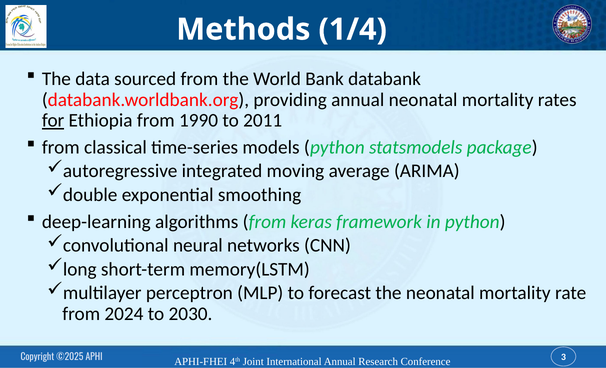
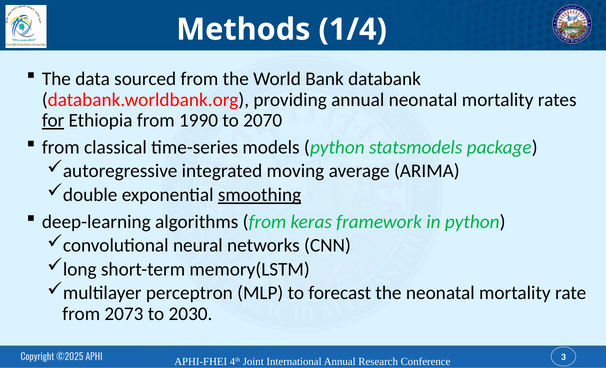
2011: 2011 -> 2070
smoothing underline: none -> present
2024: 2024 -> 2073
